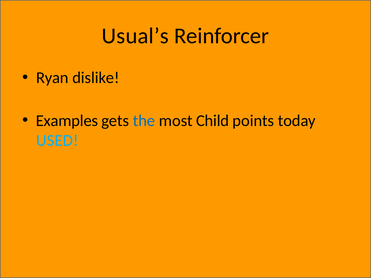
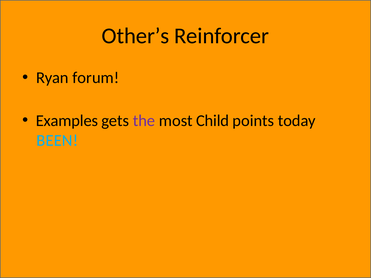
Usual’s: Usual’s -> Other’s
dislike: dislike -> forum
the colour: blue -> purple
USED: USED -> BEEN
